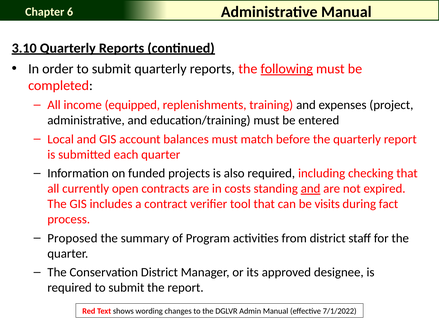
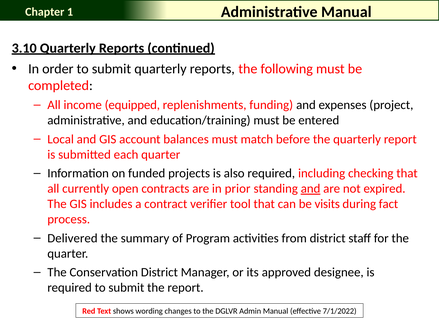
6: 6 -> 1
following underline: present -> none
training: training -> funding
costs: costs -> prior
Proposed: Proposed -> Delivered
